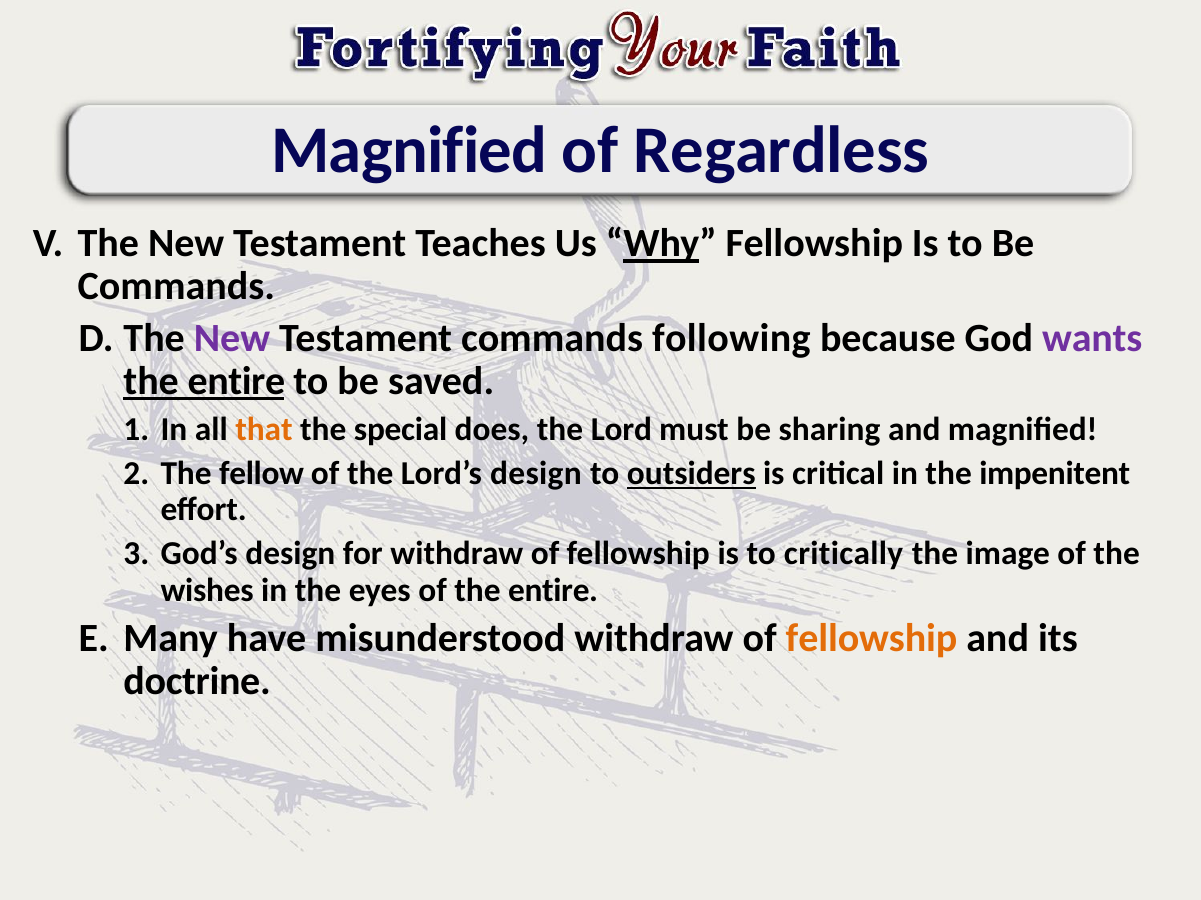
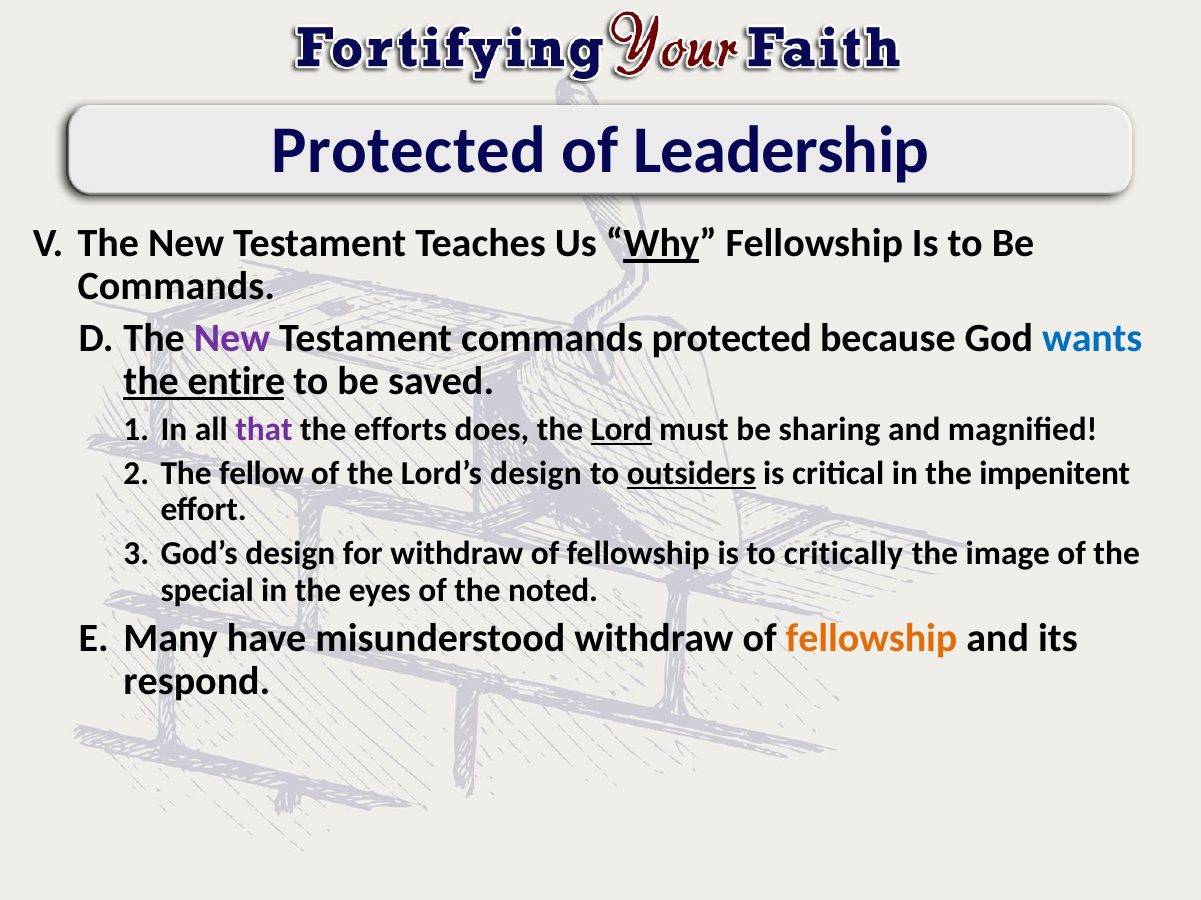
Magnified at (409, 150): Magnified -> Protected
Regardless: Regardless -> Leadership
commands following: following -> protected
wants colour: purple -> blue
that colour: orange -> purple
special: special -> efforts
Lord underline: none -> present
wishes: wishes -> special
of the entire: entire -> noted
doctrine: doctrine -> respond
